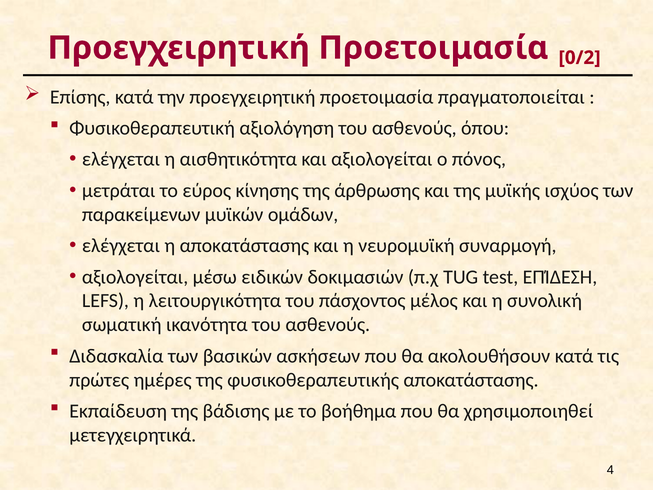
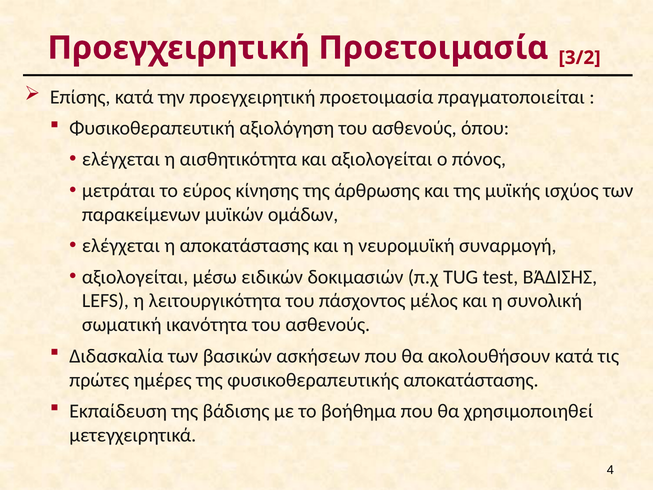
0/2: 0/2 -> 3/2
test ΕΠΊΔΕΣΗ: ΕΠΊΔΕΣΗ -> ΒΆΔΙΣΗΣ
